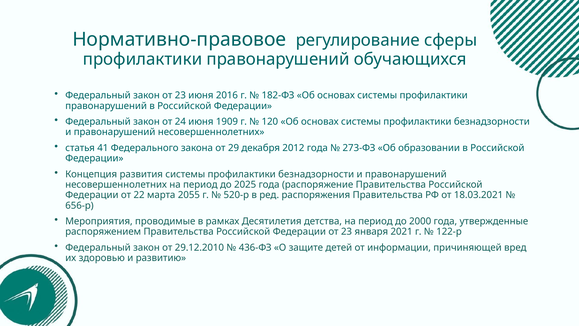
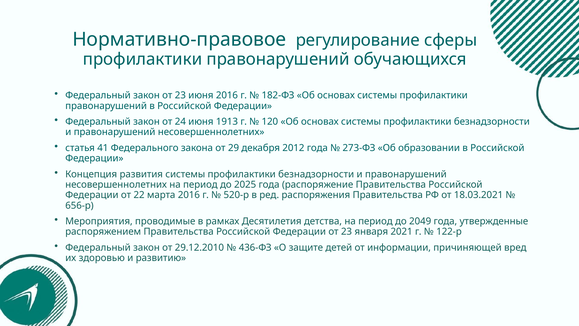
1909: 1909 -> 1913
марта 2055: 2055 -> 2016
2000: 2000 -> 2049
